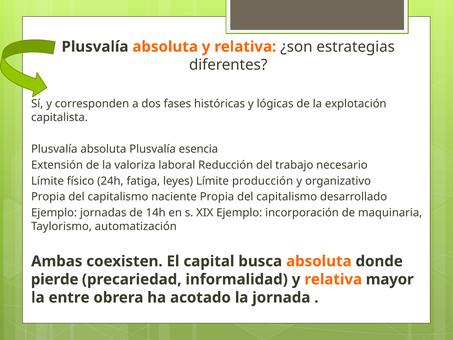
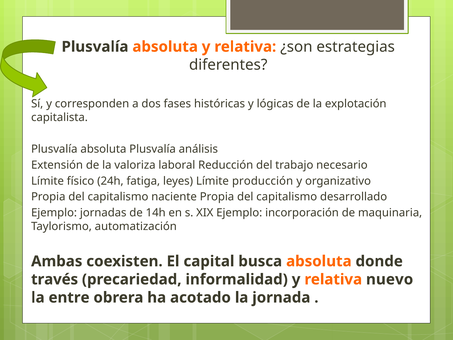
esencia: esencia -> análisis
pierde: pierde -> través
mayor: mayor -> nuevo
